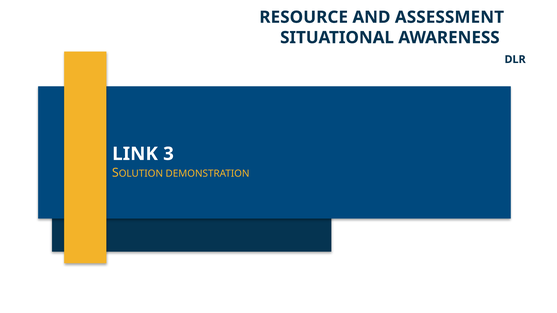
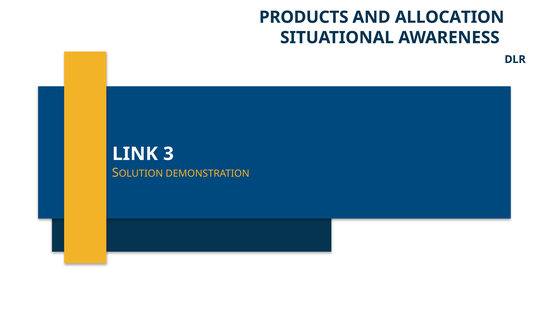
RESOURCE: RESOURCE -> PRODUCTS
ASSESSMENT: ASSESSMENT -> ALLOCATION
